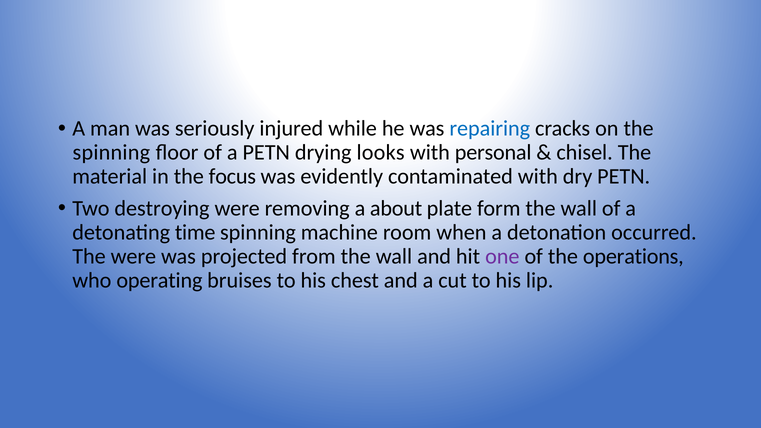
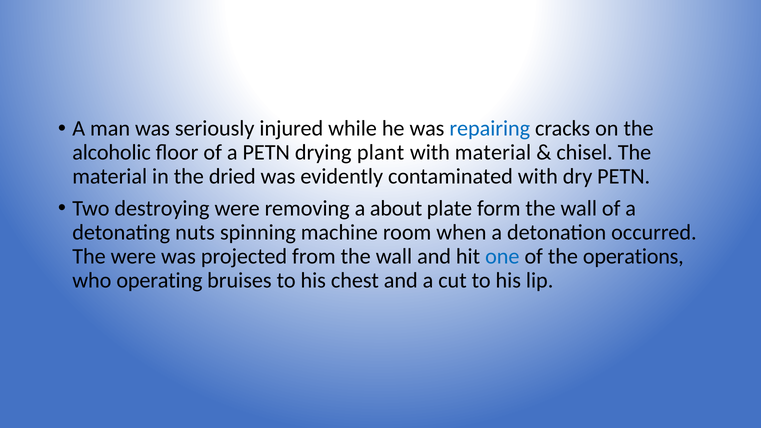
spinning at (111, 153): spinning -> alcoholic
looks: looks -> plant
with personal: personal -> material
focus: focus -> dried
time: time -> nuts
one colour: purple -> blue
